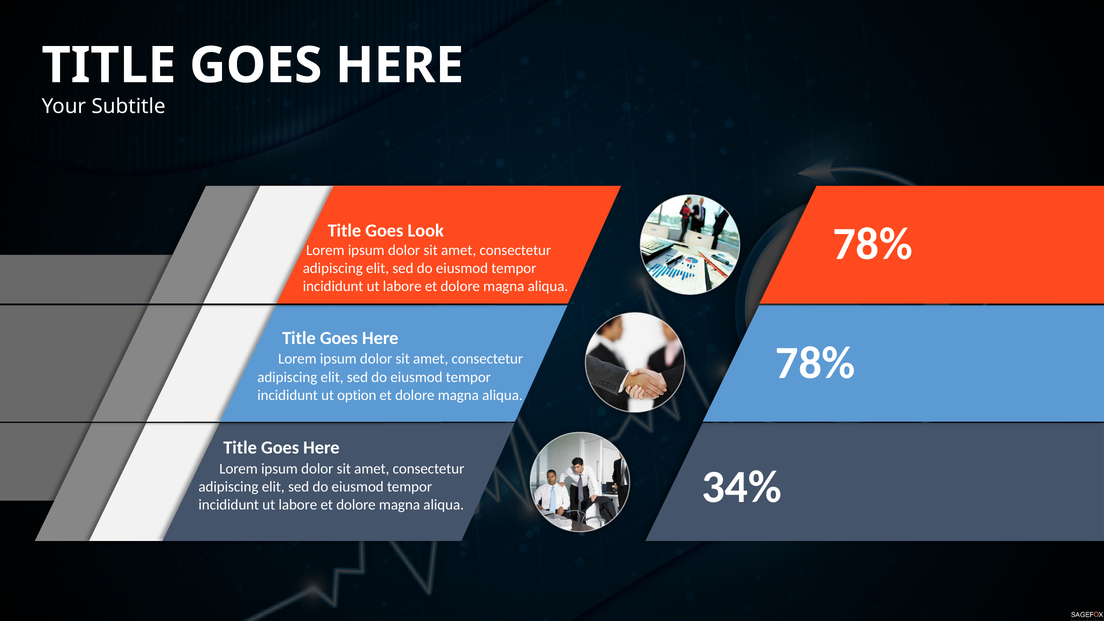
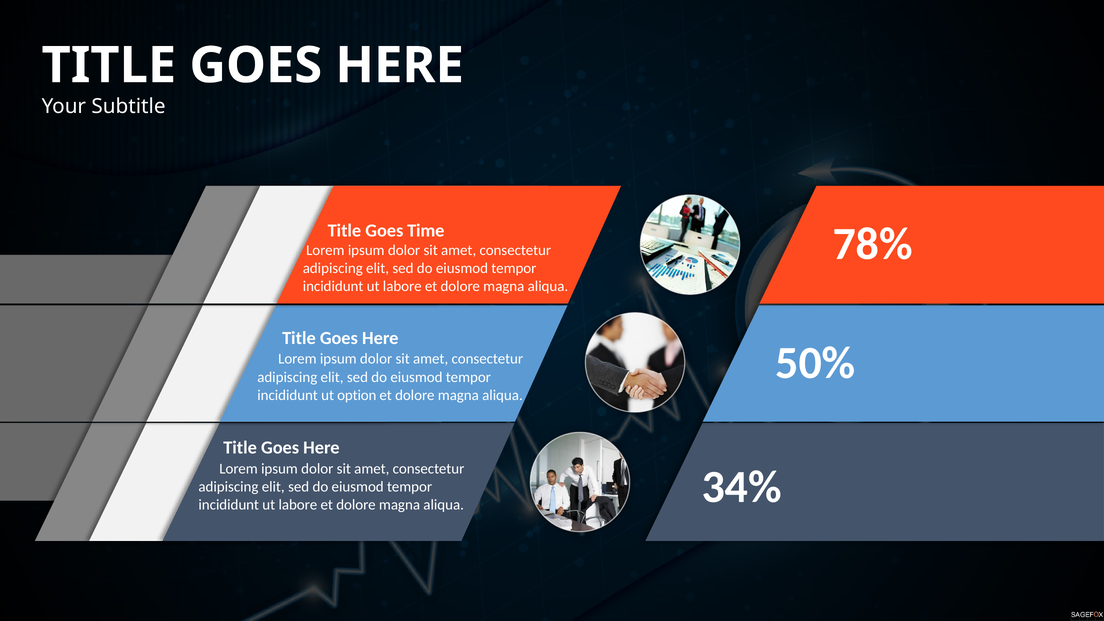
Look: Look -> Time
78% at (815, 363): 78% -> 50%
